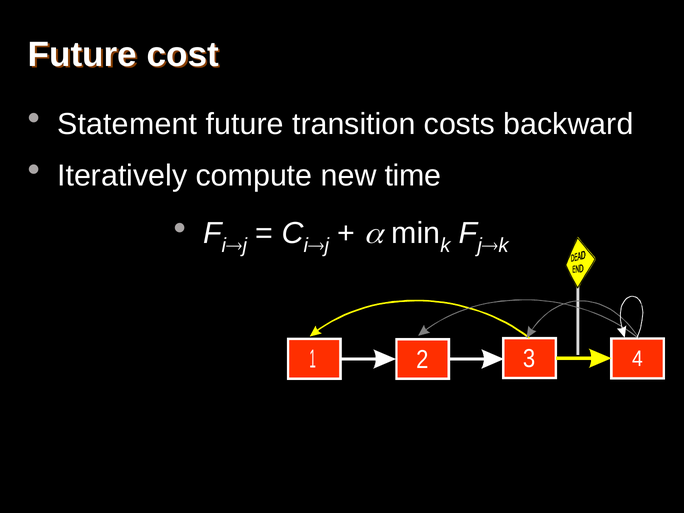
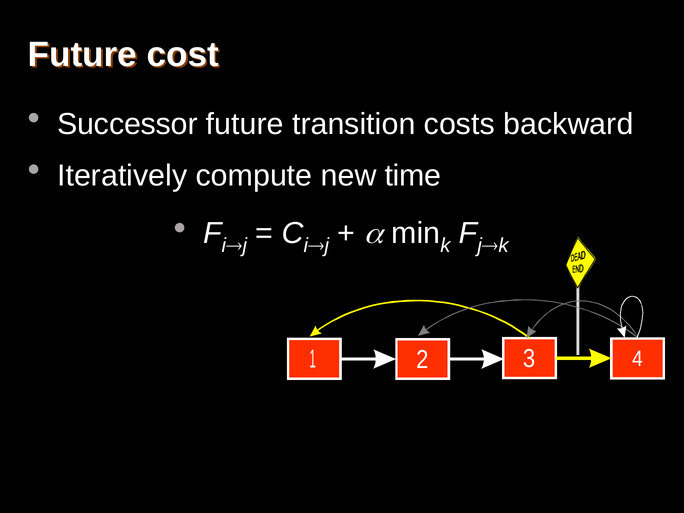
Statement: Statement -> Successor
